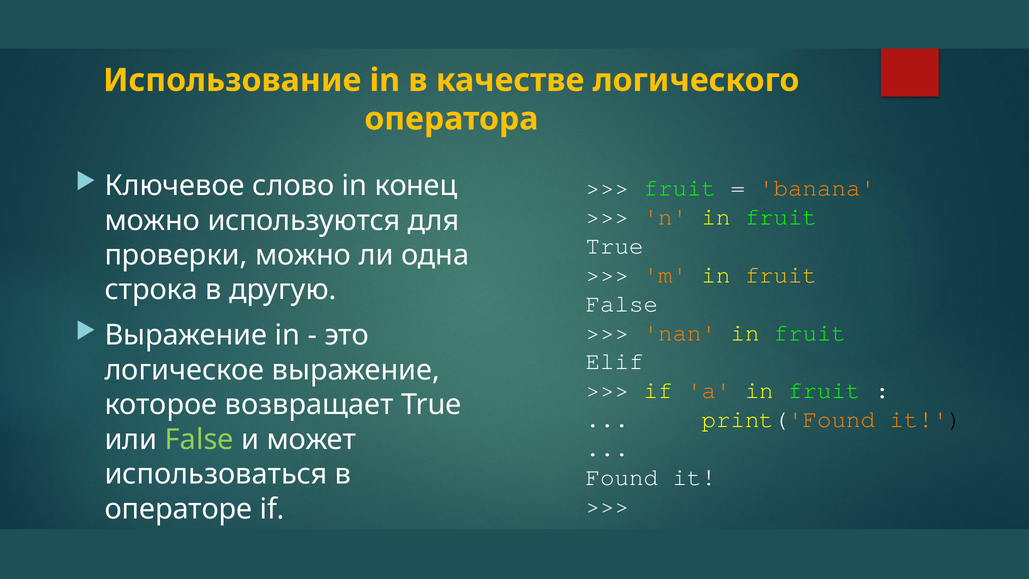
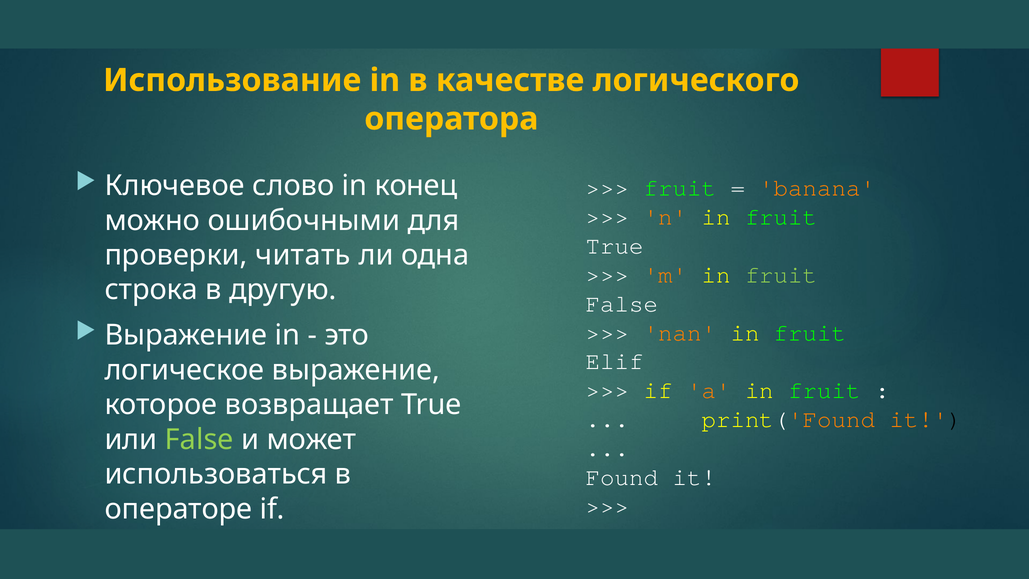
используются: используются -> ошибочными
проверки можно: можно -> читать
fruit at (781, 275) colour: yellow -> light green
